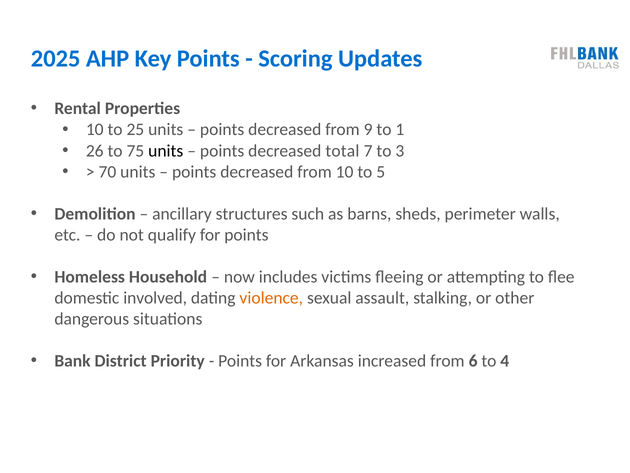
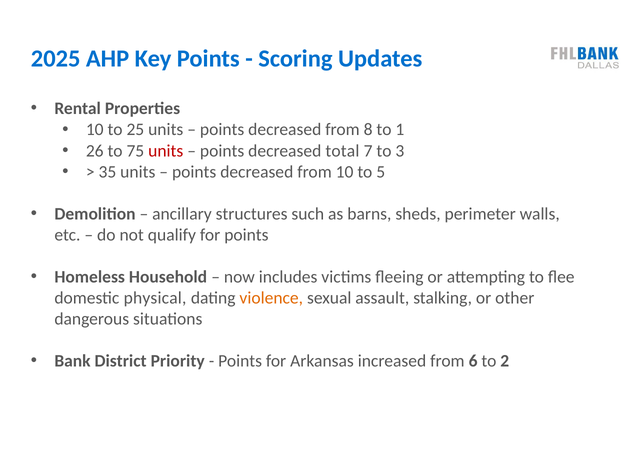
9: 9 -> 8
units at (166, 151) colour: black -> red
70: 70 -> 35
involved: involved -> physical
4: 4 -> 2
